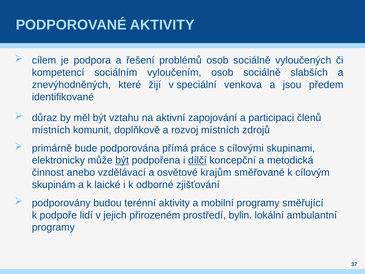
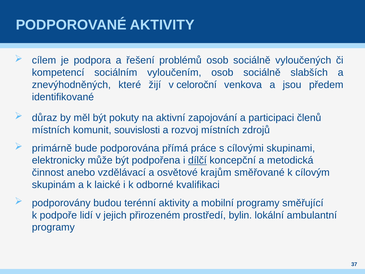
speciální: speciální -> celoroční
vztahu: vztahu -> pokuty
doplňkově: doplňkově -> souvislosti
být at (122, 160) underline: present -> none
zjišťování: zjišťování -> kvalifikaci
